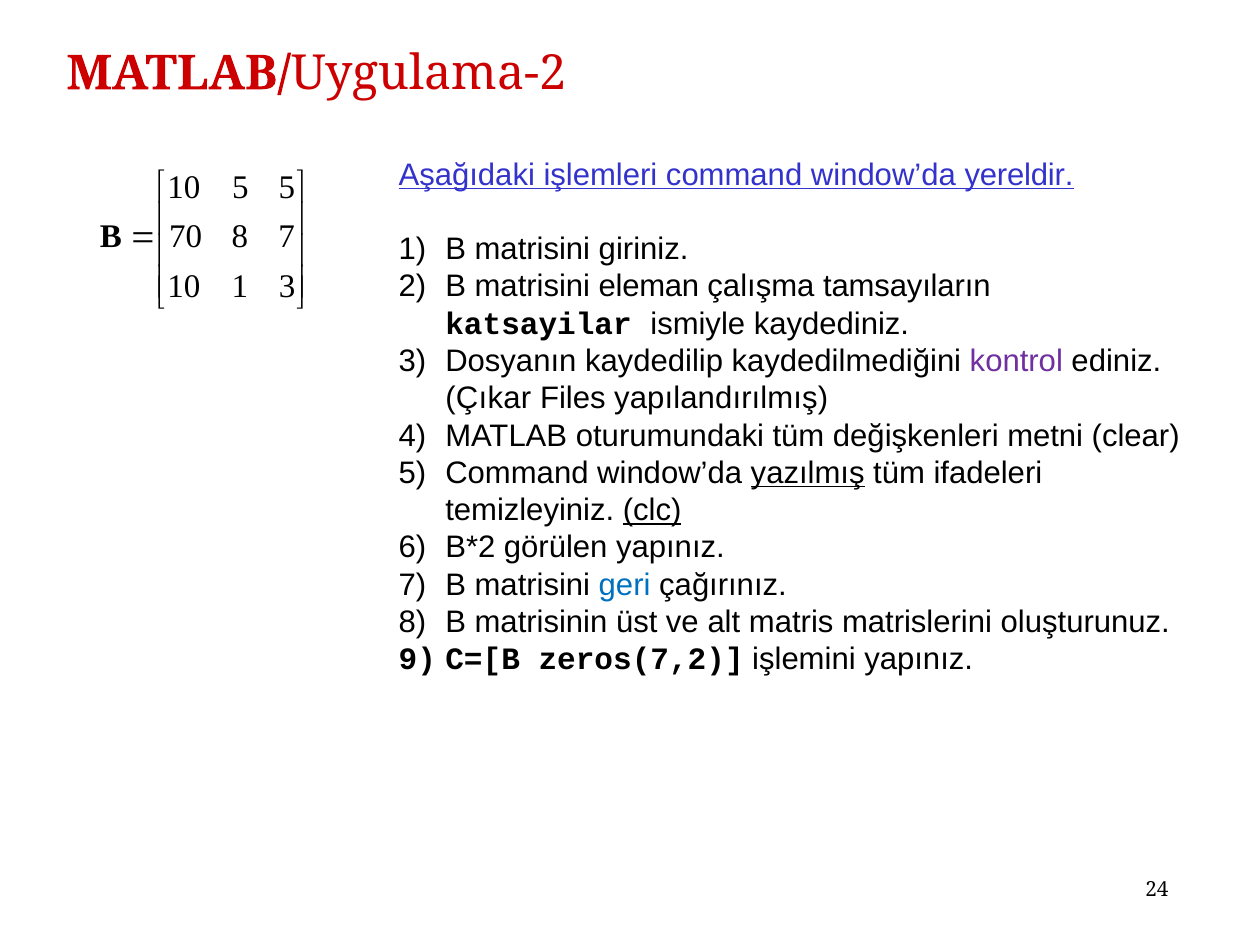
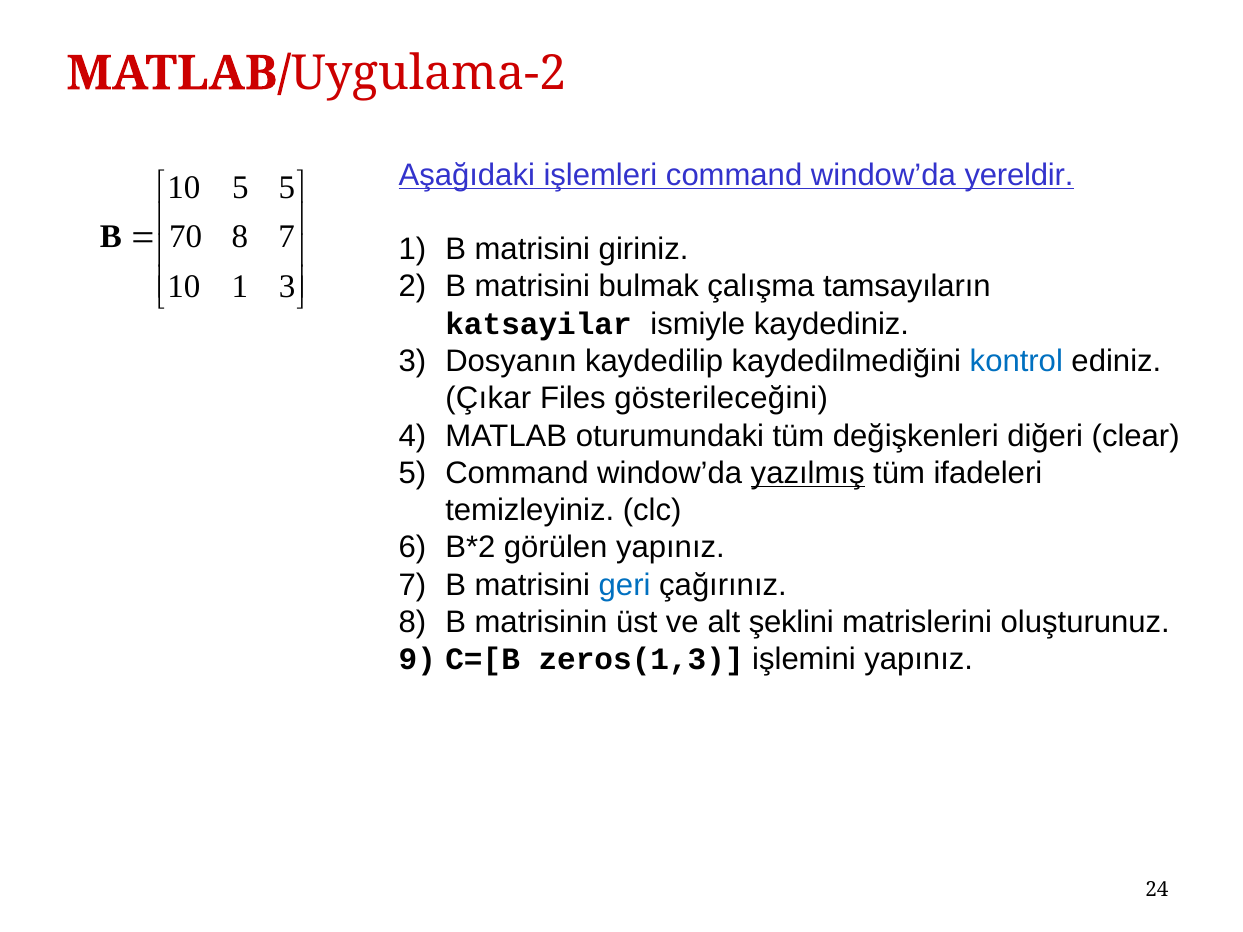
eleman: eleman -> bulmak
kontrol colour: purple -> blue
yapılandırılmış: yapılandırılmış -> gösterileceğini
metni: metni -> diğeri
clc underline: present -> none
matris: matris -> şeklini
zeros(7,2: zeros(7,2 -> zeros(1,3
